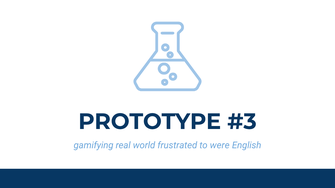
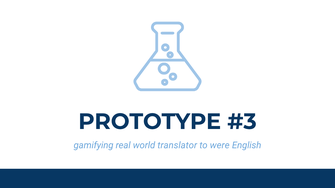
frustrated: frustrated -> translator
